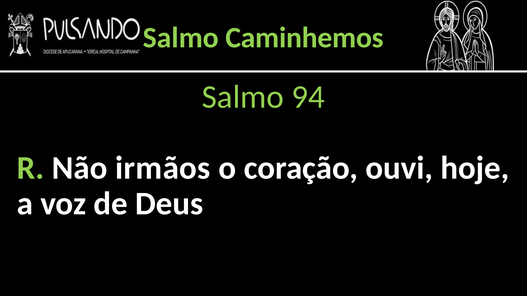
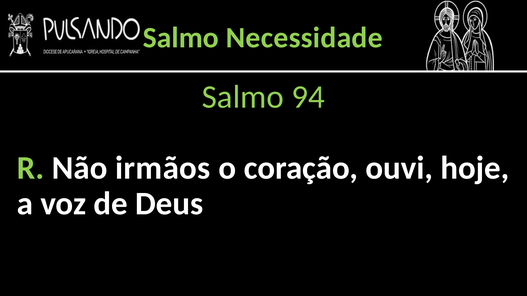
Caminhemos: Caminhemos -> Necessidade
